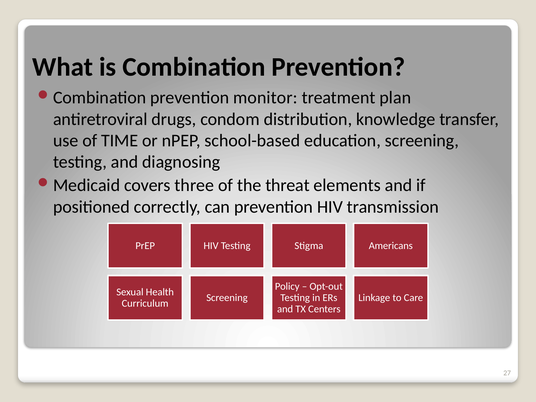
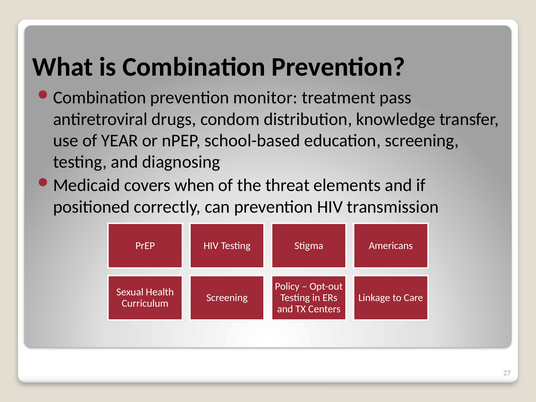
plan: plan -> pass
TIME: TIME -> YEAR
three: three -> when
